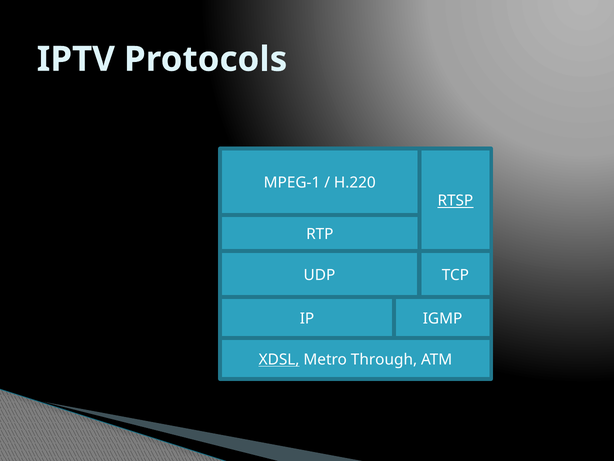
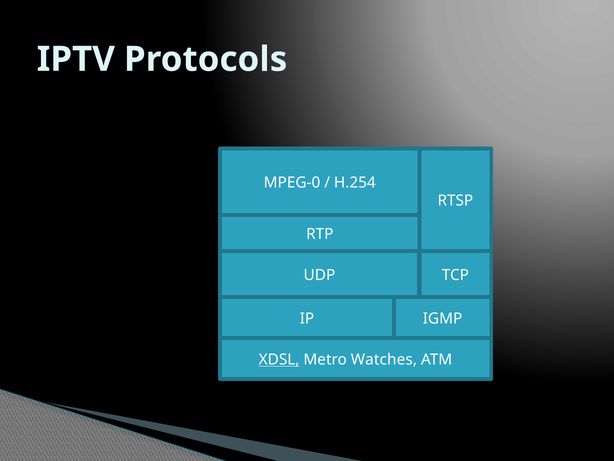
MPEG-1: MPEG-1 -> MPEG-0
H.220: H.220 -> H.254
RTSP underline: present -> none
Through: Through -> Watches
